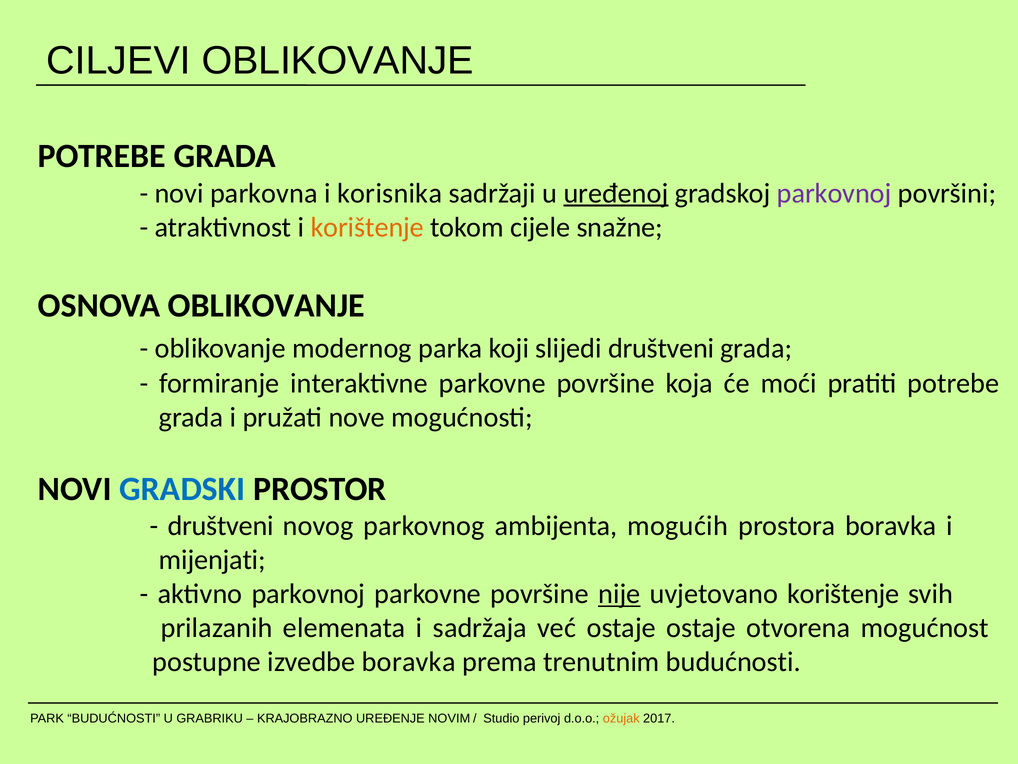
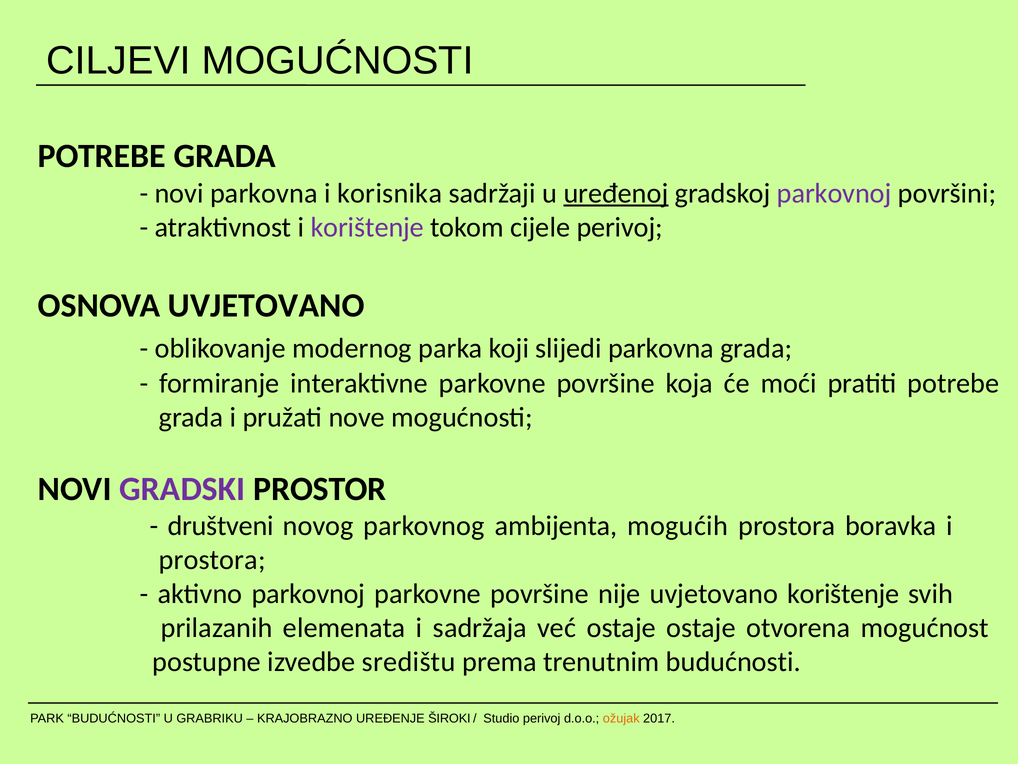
CILJEVI OBLIKOVANJE: OBLIKOVANJE -> MOGUĆNOSTI
korištenje at (367, 227) colour: orange -> purple
cijele snažne: snažne -> perivoj
OSNOVA OBLIKOVANJE: OBLIKOVANJE -> UVJETOVANO
slijedi društveni: društveni -> parkovna
GRADSKI colour: blue -> purple
mijenjati at (212, 560): mijenjati -> prostora
nije underline: present -> none
izvedbe boravka: boravka -> središtu
NOVIM: NOVIM -> ŠIROKI
